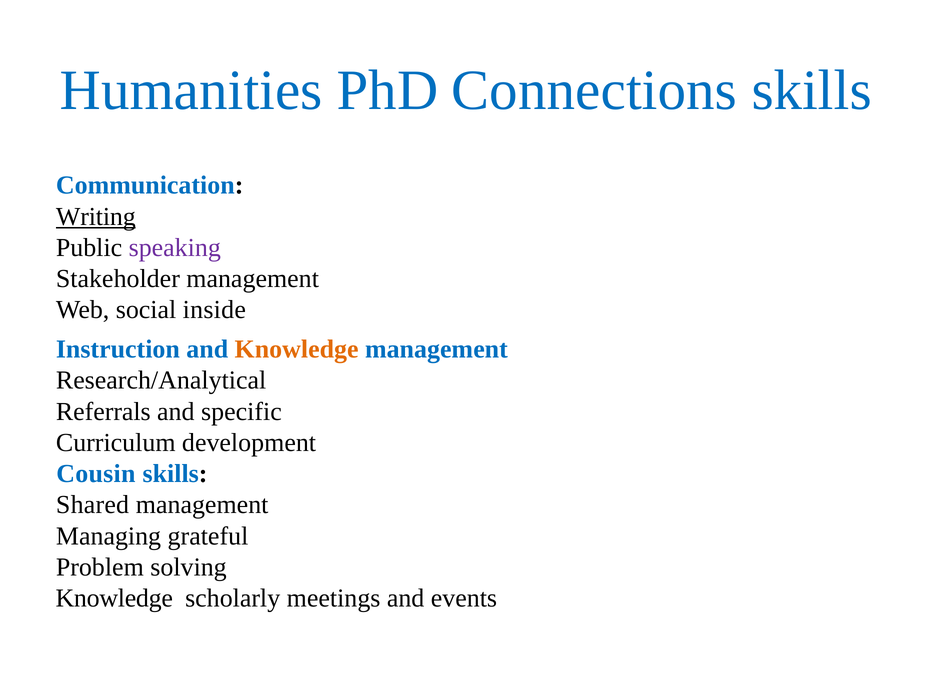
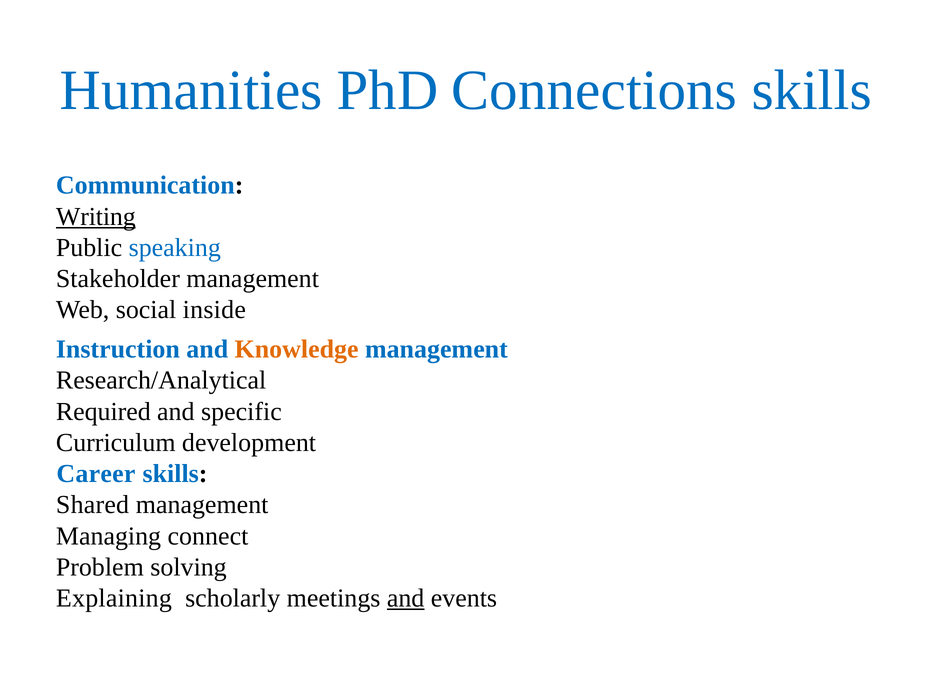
speaking colour: purple -> blue
Referrals: Referrals -> Required
Cousin: Cousin -> Career
grateful: grateful -> connect
Knowledge at (114, 598): Knowledge -> Explaining
and at (406, 598) underline: none -> present
